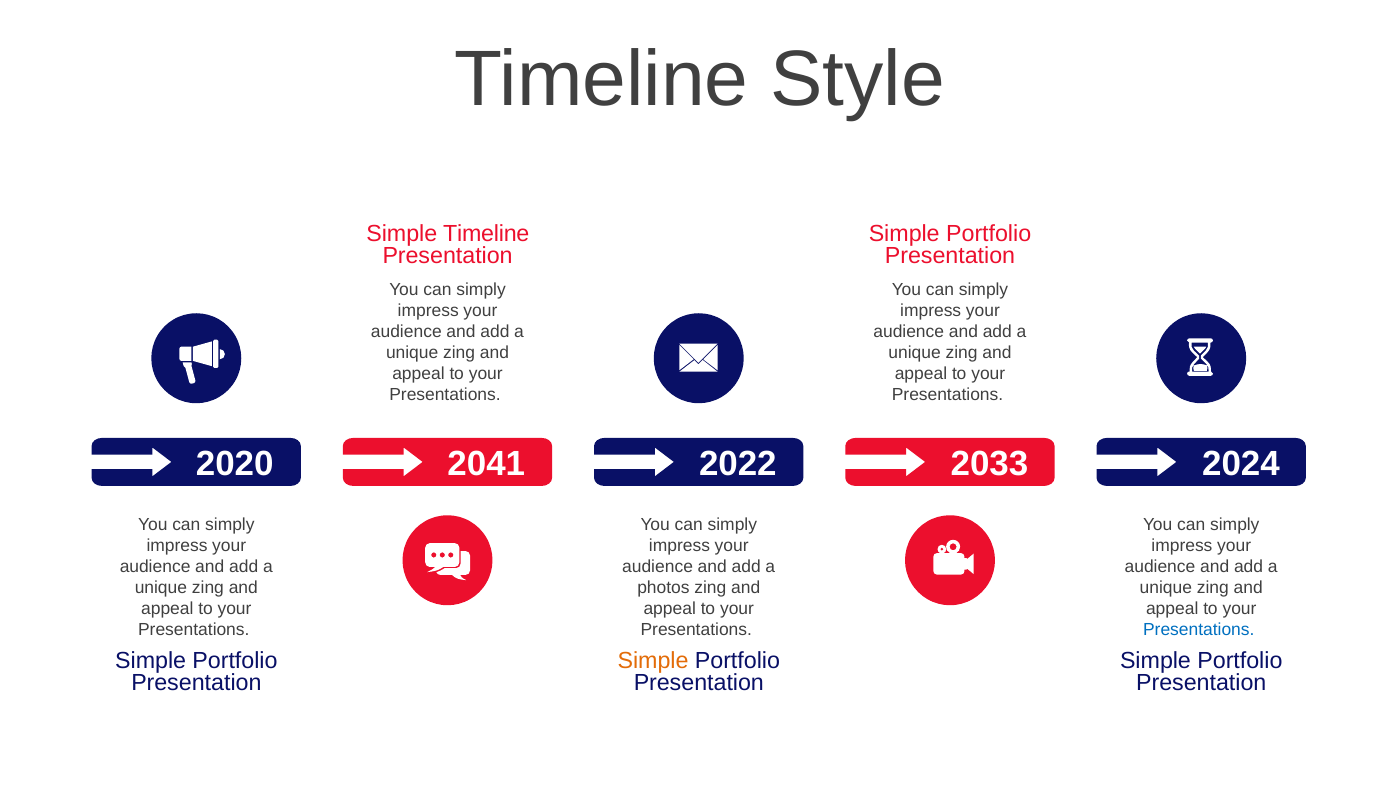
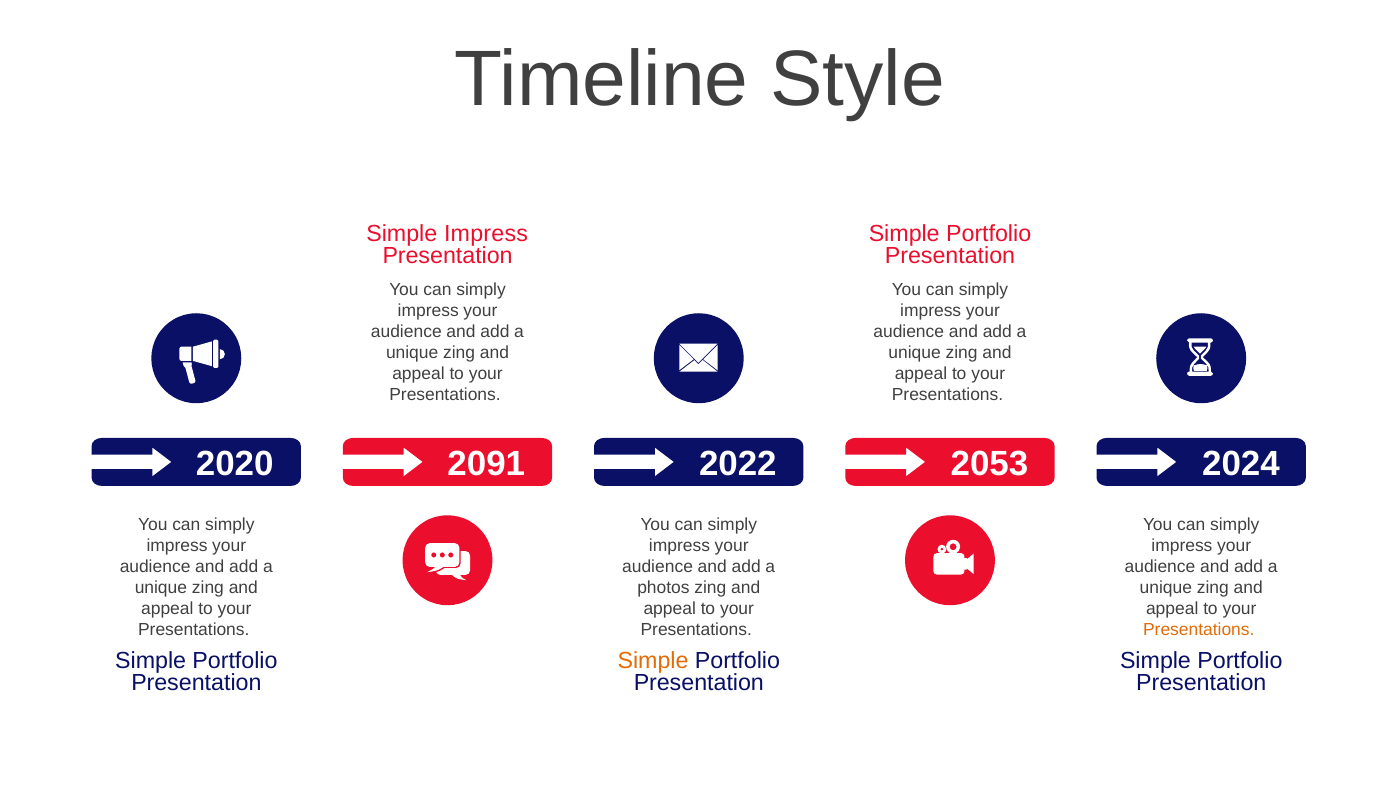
Simple Timeline: Timeline -> Impress
2041: 2041 -> 2091
2033: 2033 -> 2053
Presentations at (1199, 630) colour: blue -> orange
